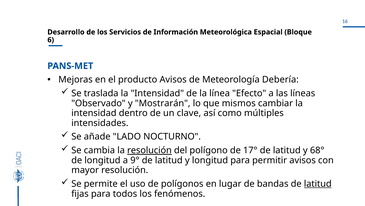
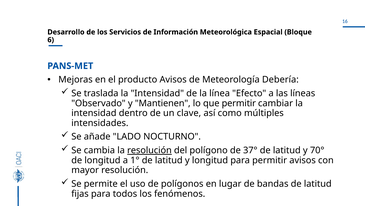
Mostrarán: Mostrarán -> Mantienen
que mismos: mismos -> permitir
17°: 17° -> 37°
68°: 68° -> 70°
9°: 9° -> 1°
latitud at (318, 183) underline: present -> none
